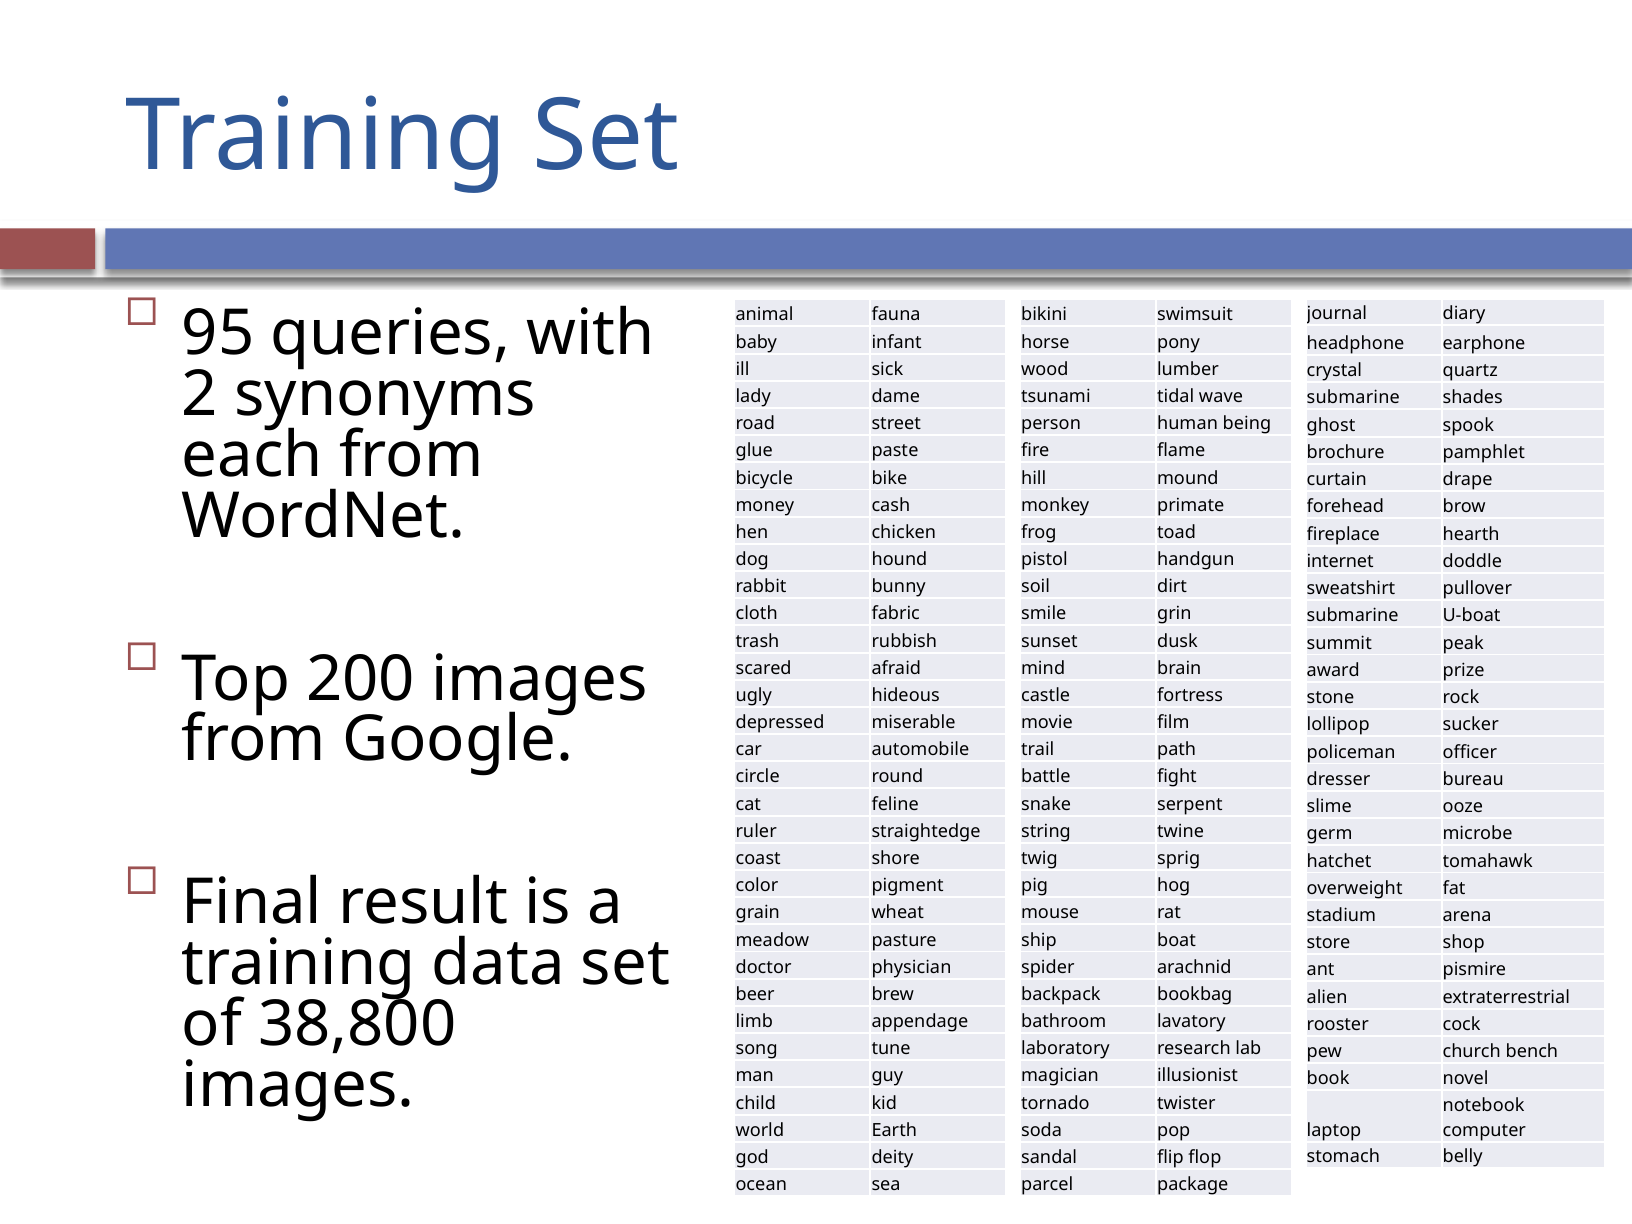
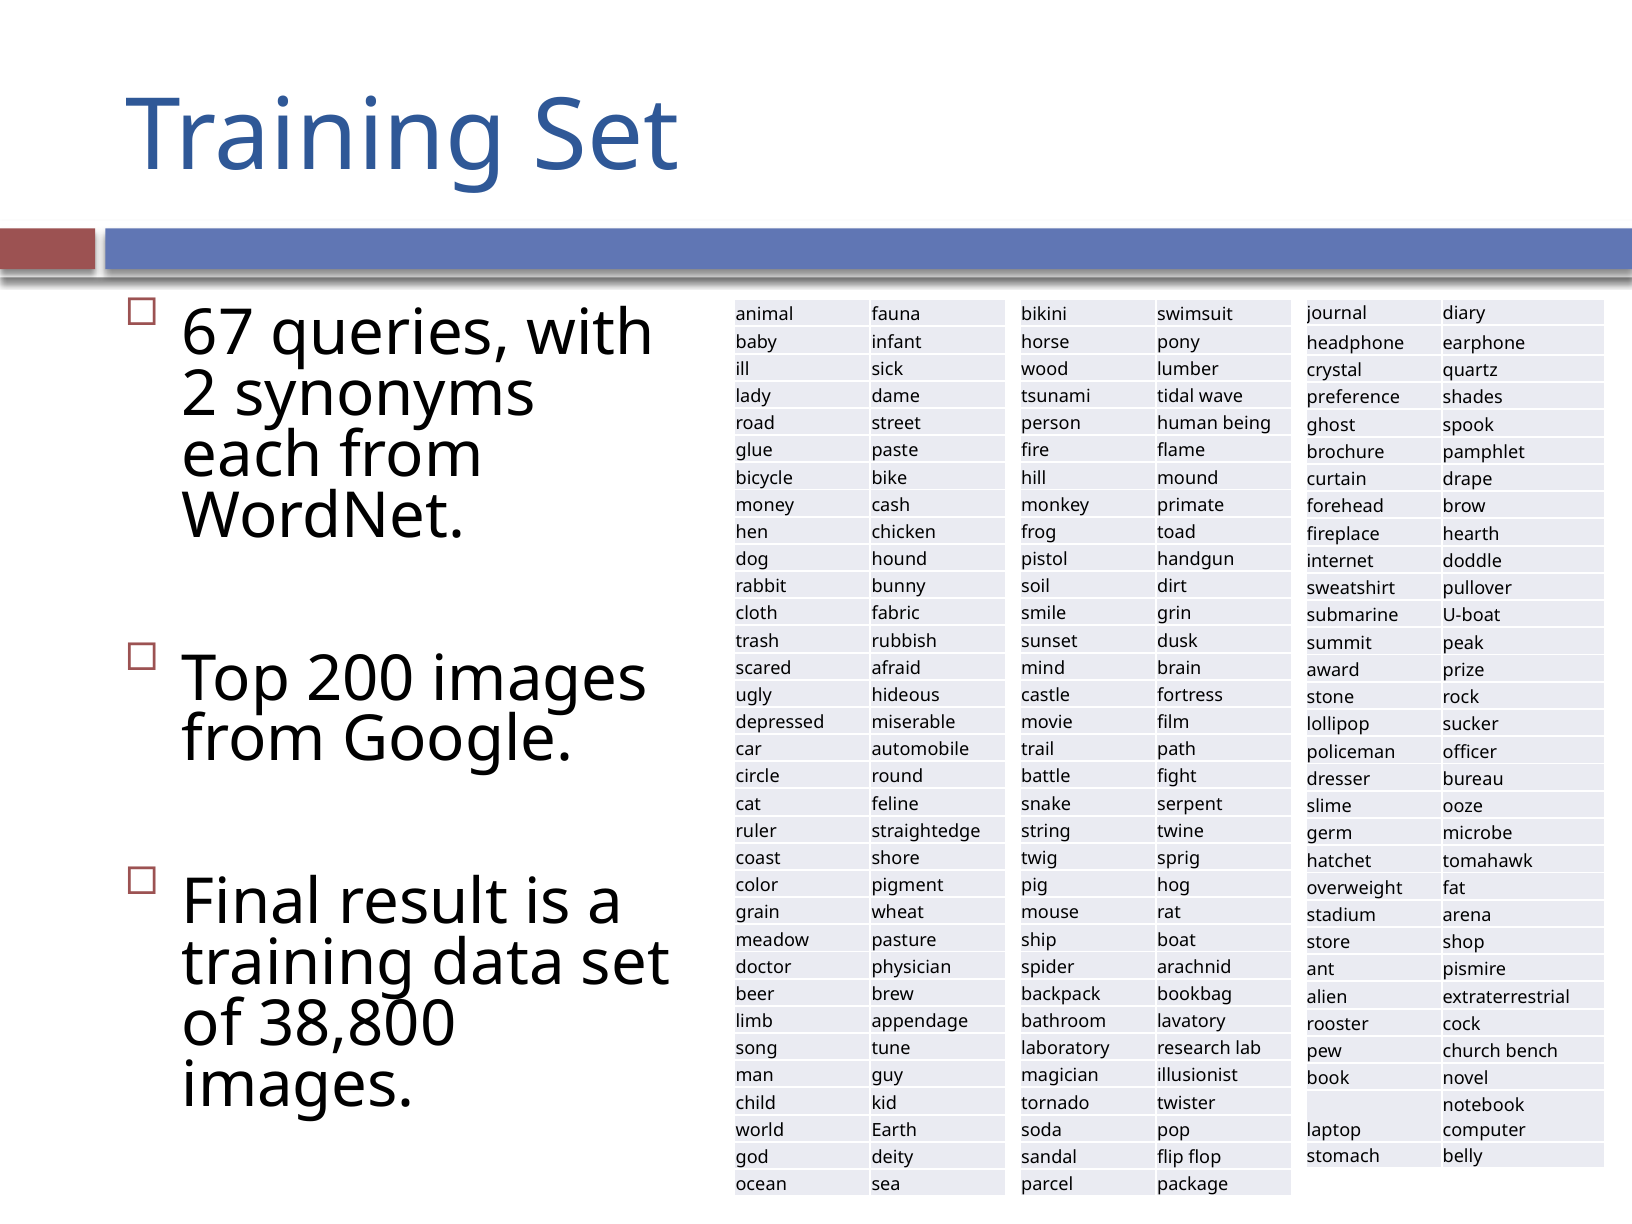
95: 95 -> 67
submarine at (1353, 398): submarine -> preference
